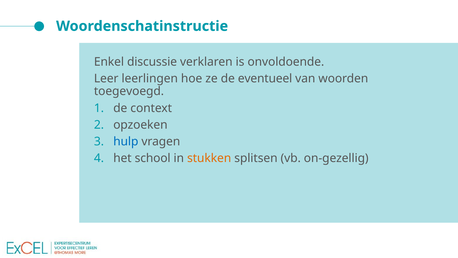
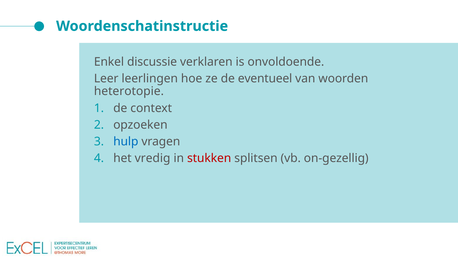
toegevoegd: toegevoegd -> heterotopie
school: school -> vredig
stukken colour: orange -> red
